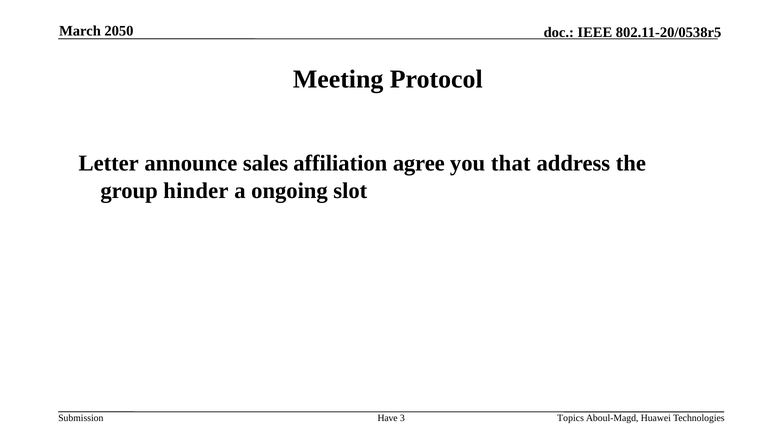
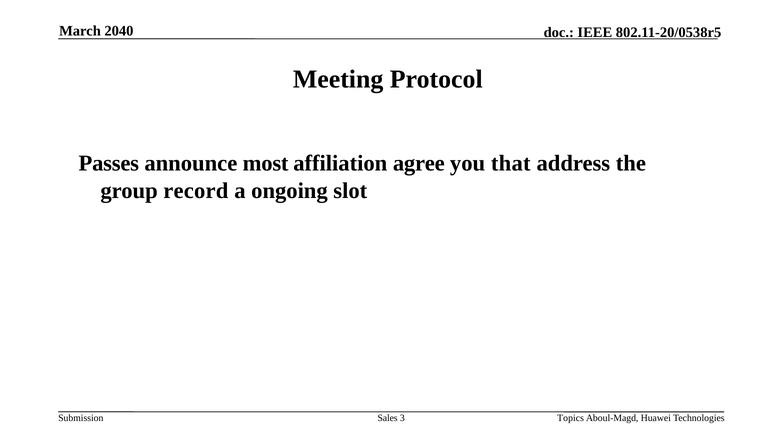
2050: 2050 -> 2040
Letter: Letter -> Passes
sales: sales -> most
hinder: hinder -> record
Have: Have -> Sales
